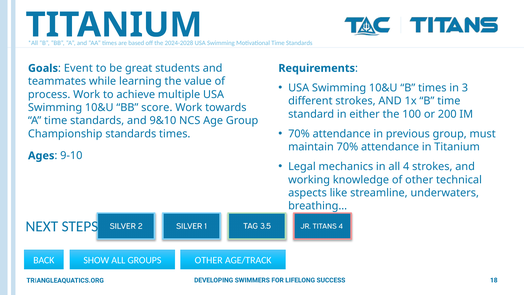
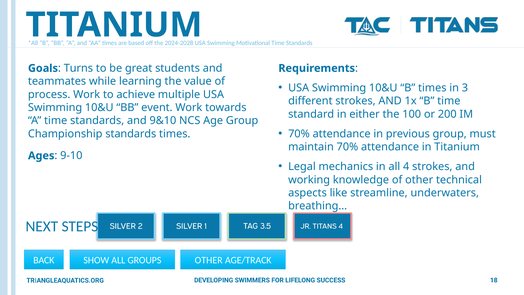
Event: Event -> Turns
score: score -> event
